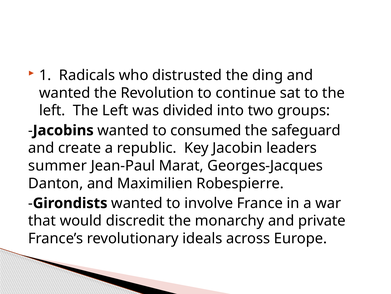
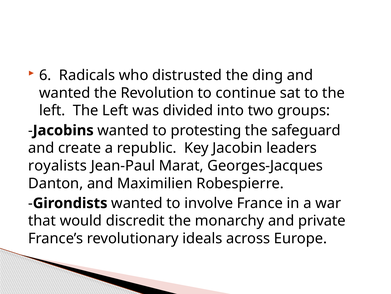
1: 1 -> 6
consumed: consumed -> protesting
summer: summer -> royalists
